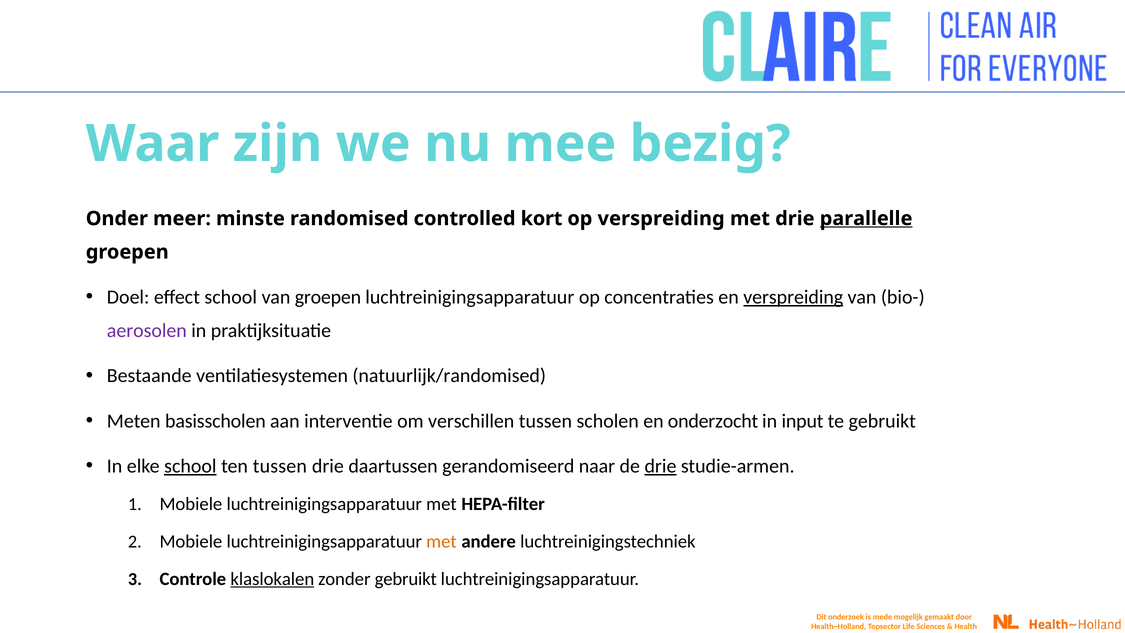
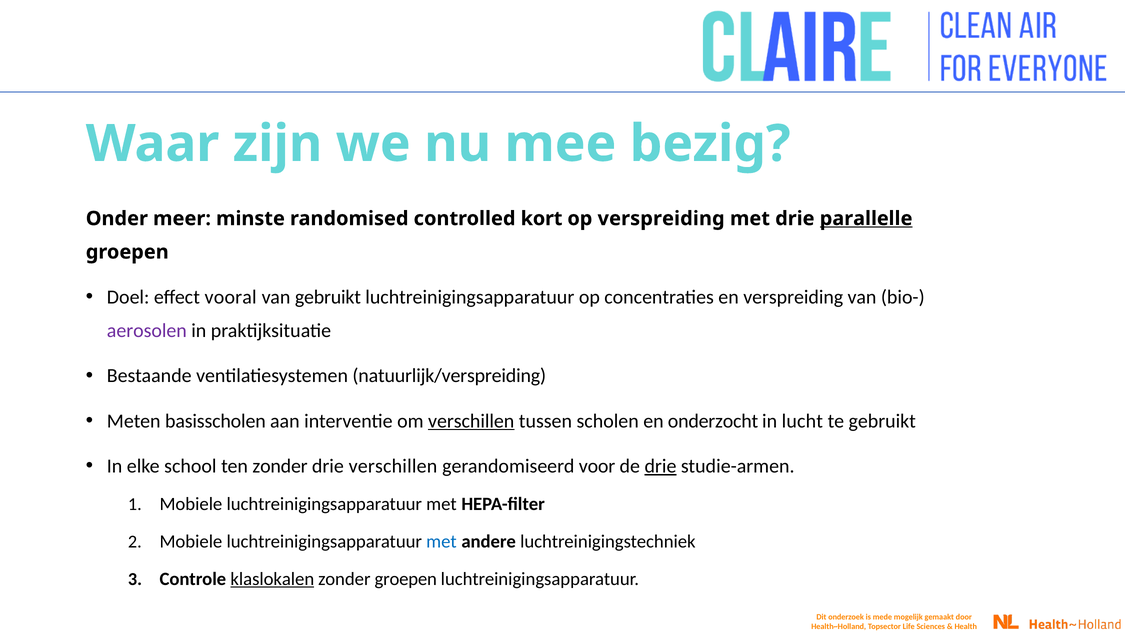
effect school: school -> vooral
van groepen: groepen -> gebruikt
verspreiding at (793, 297) underline: present -> none
natuurlijk/randomised: natuurlijk/randomised -> natuurlijk/verspreiding
verschillen at (471, 421) underline: none -> present
input: input -> lucht
school at (190, 466) underline: present -> none
ten tussen: tussen -> zonder
drie daartussen: daartussen -> verschillen
naar: naar -> voor
met at (441, 541) colour: orange -> blue
zonder gebruikt: gebruikt -> groepen
